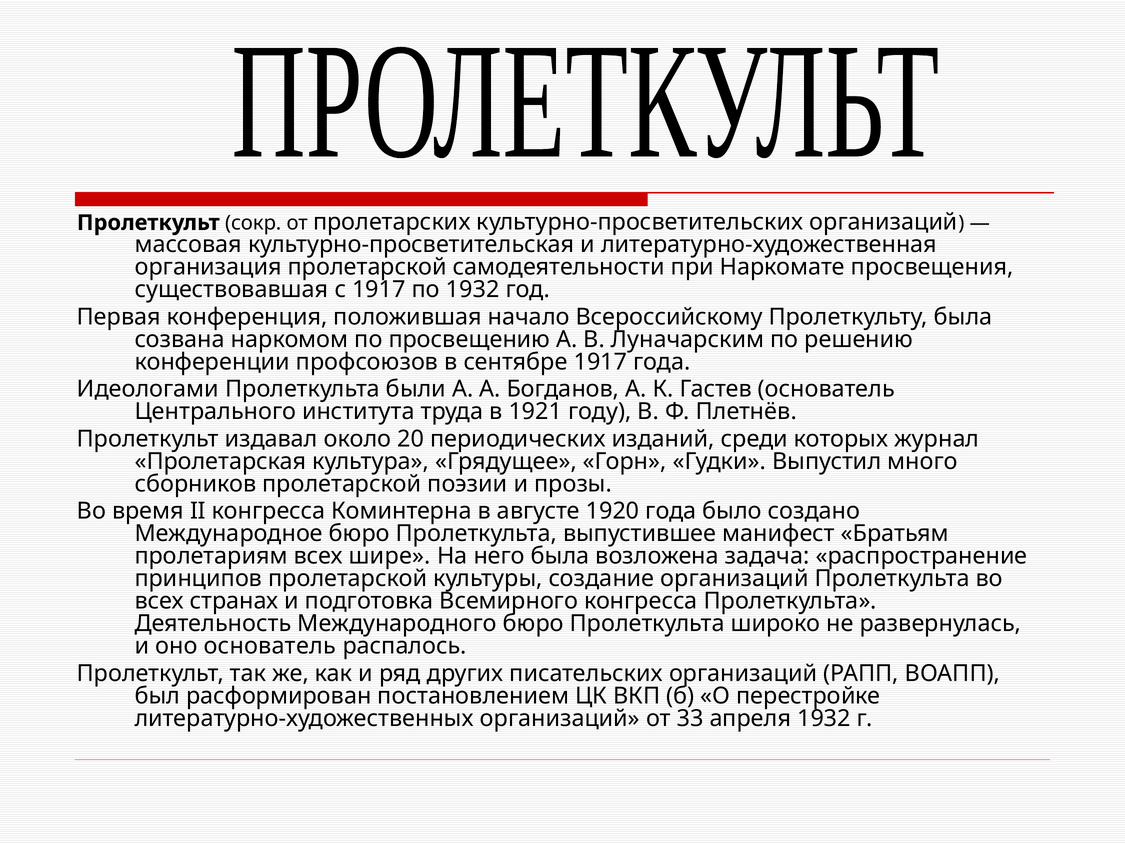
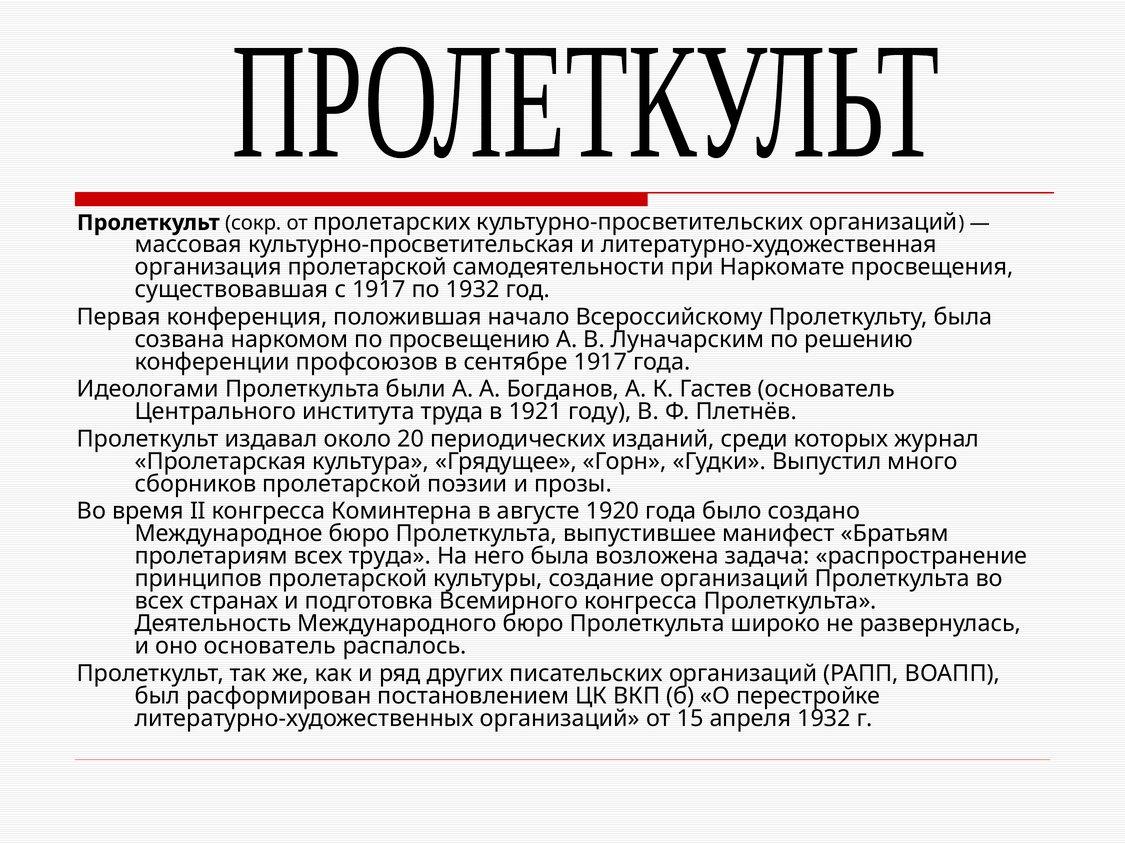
всех шире: шире -> труда
33: 33 -> 15
